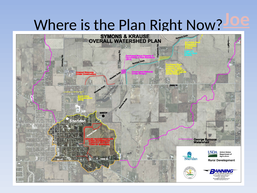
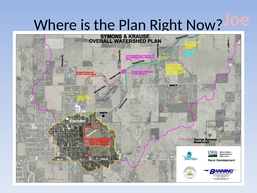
Joe underline: present -> none
